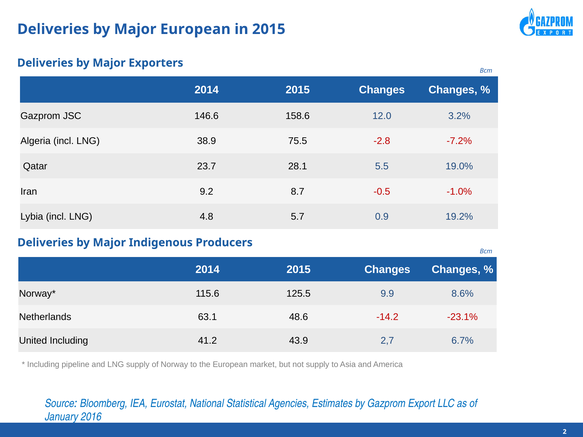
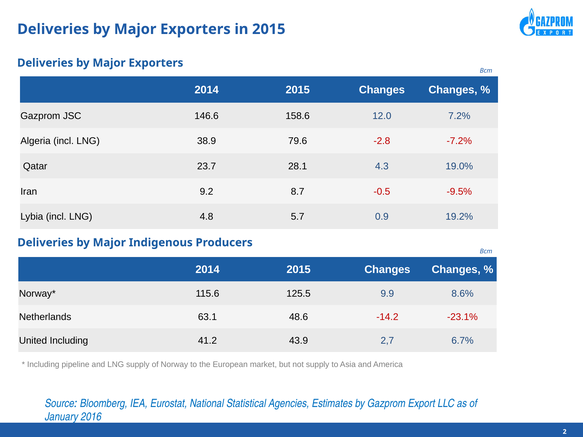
European at (195, 29): European -> Exporters
3.2%: 3.2% -> 7.2%
75.5: 75.5 -> 79.6
5.5: 5.5 -> 4.3
-1.0%: -1.0% -> -9.5%
